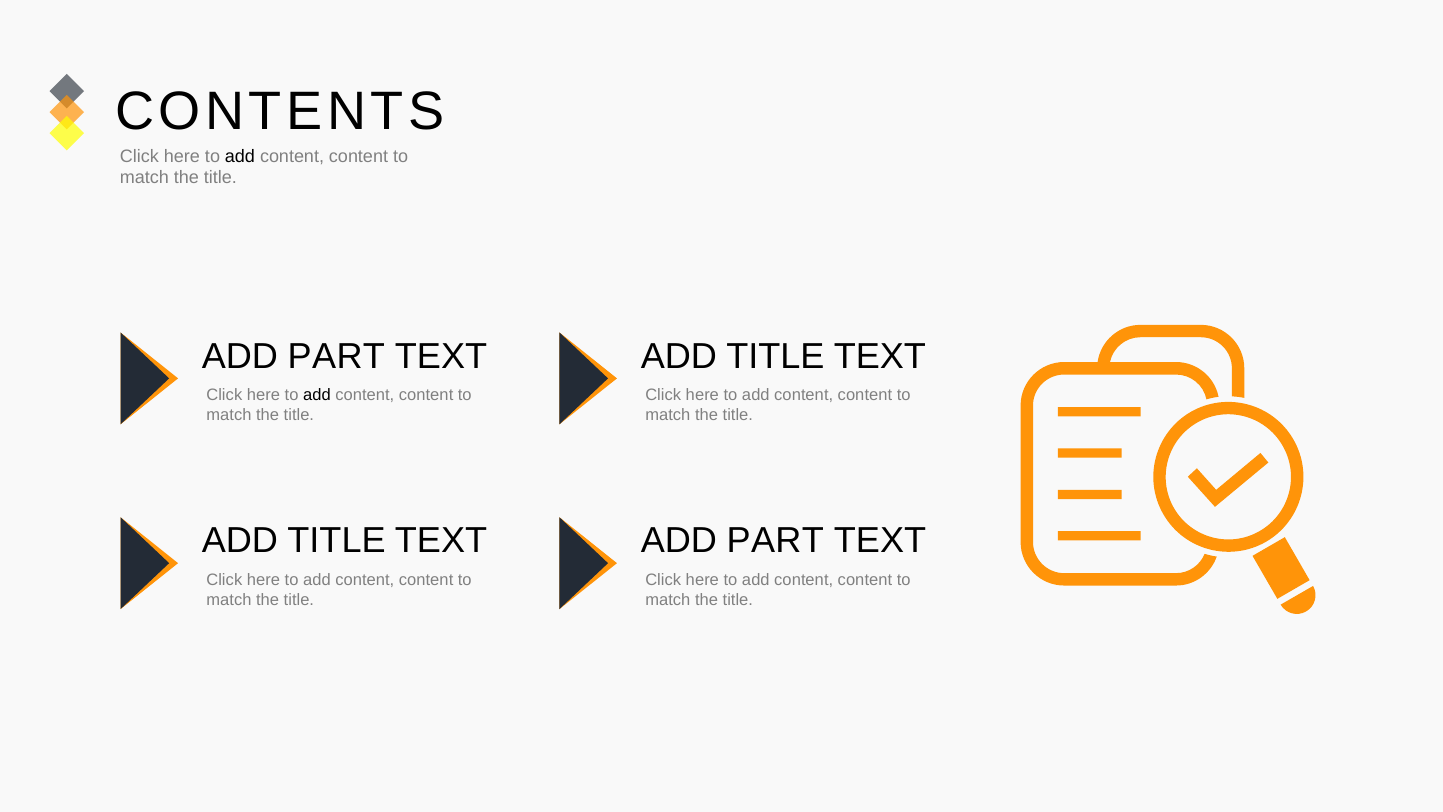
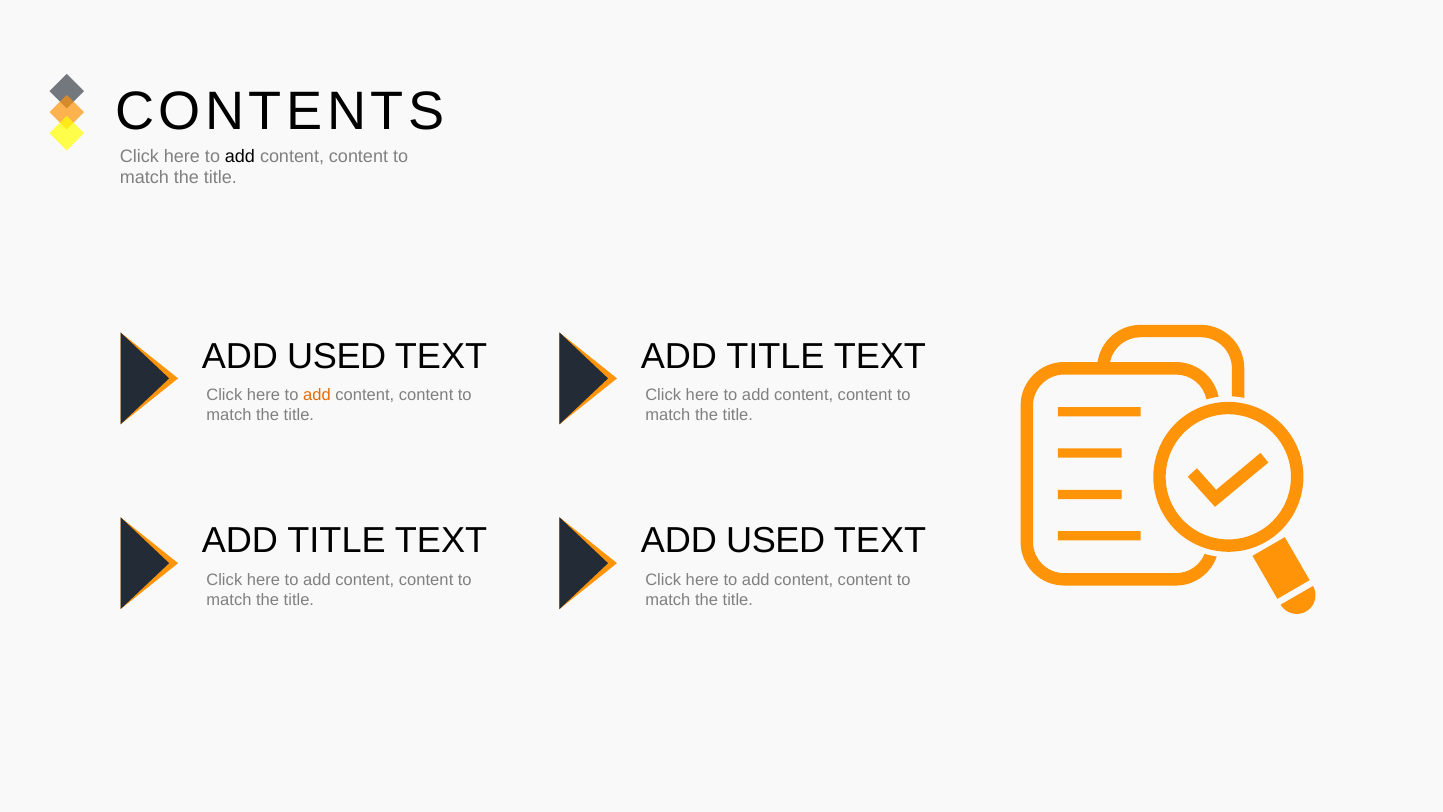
PART at (336, 356): PART -> USED
add at (317, 395) colour: black -> orange
PART at (775, 541): PART -> USED
